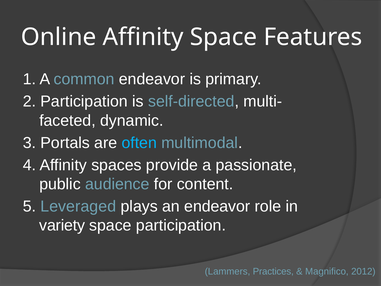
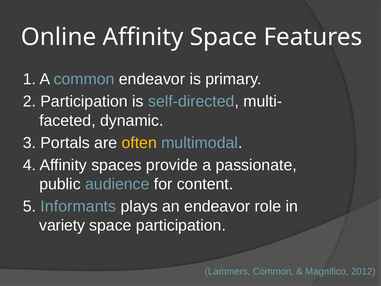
often colour: light blue -> yellow
Leveraged: Leveraged -> Informants
Lammers Practices: Practices -> Common
